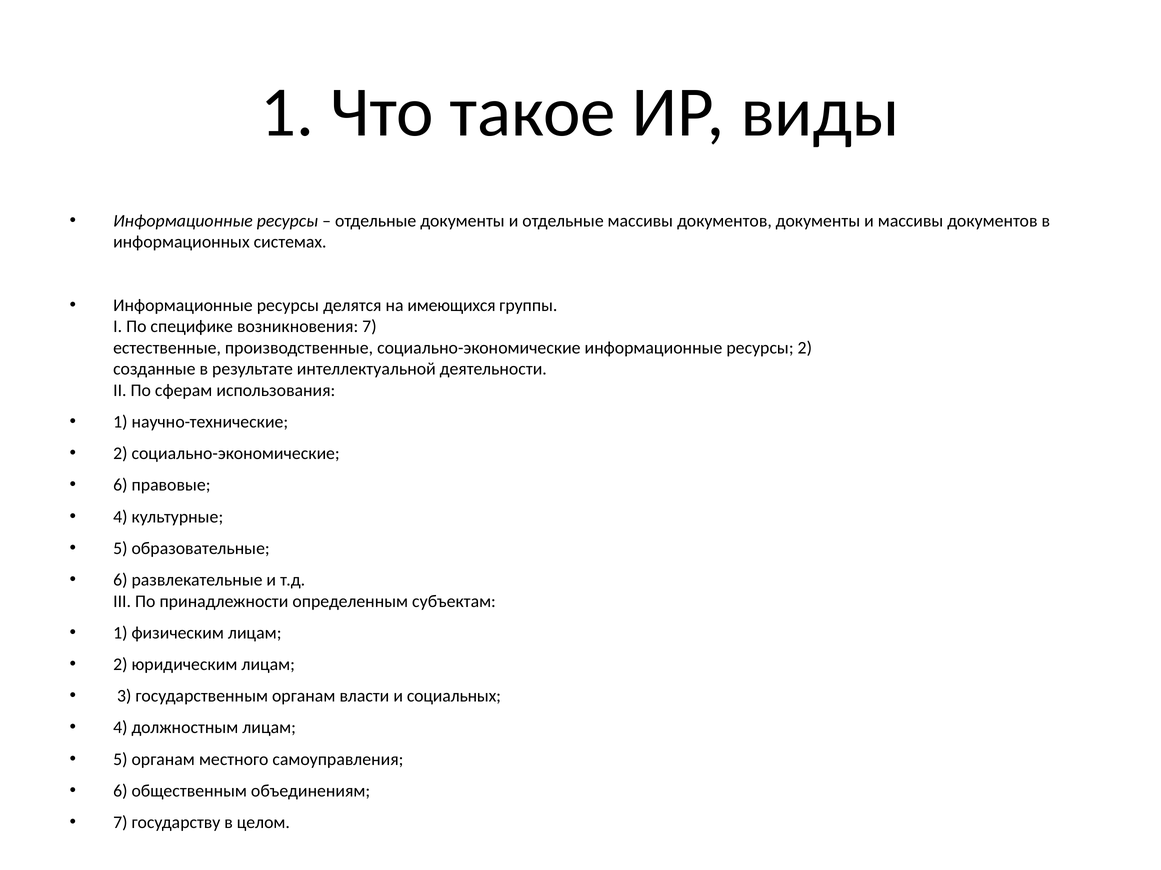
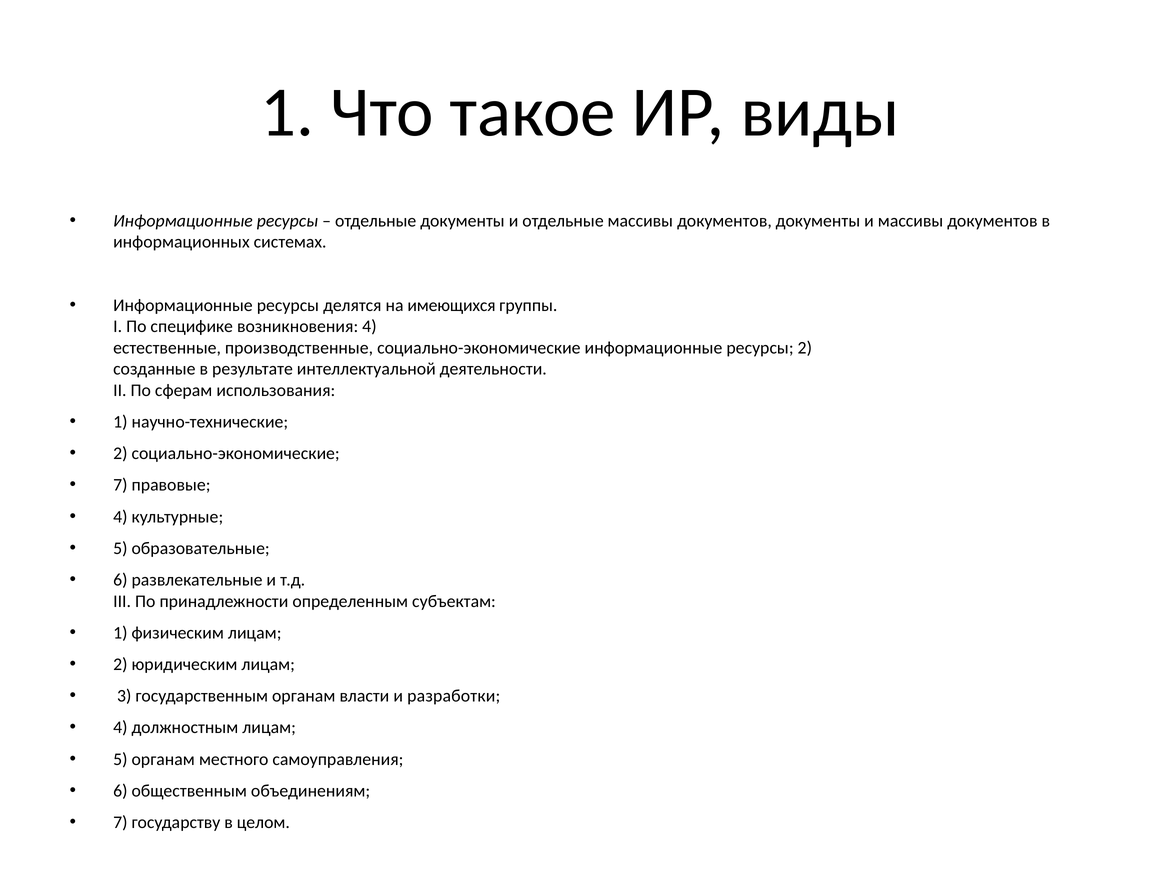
возникновения 7: 7 -> 4
6 at (120, 486): 6 -> 7
социальных: социальных -> разработки
